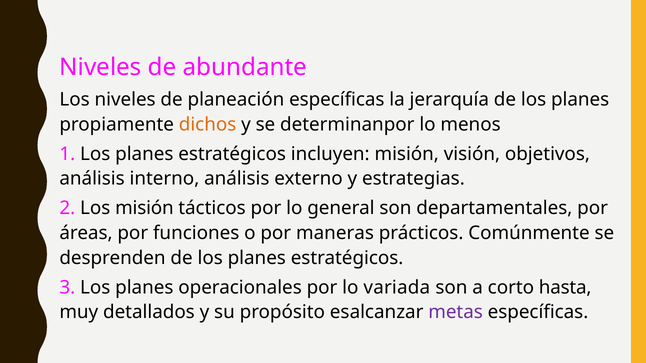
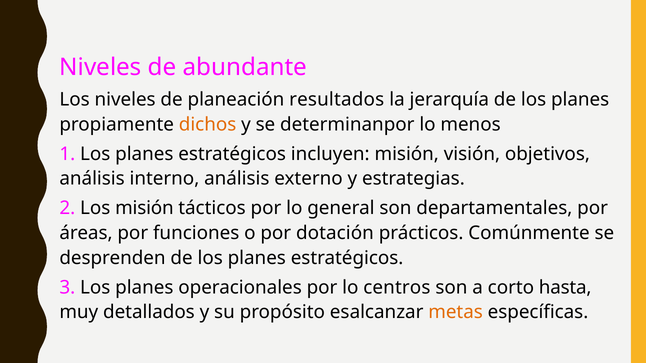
planeación específicas: específicas -> resultados
maneras: maneras -> dotación
variada: variada -> centros
metas colour: purple -> orange
